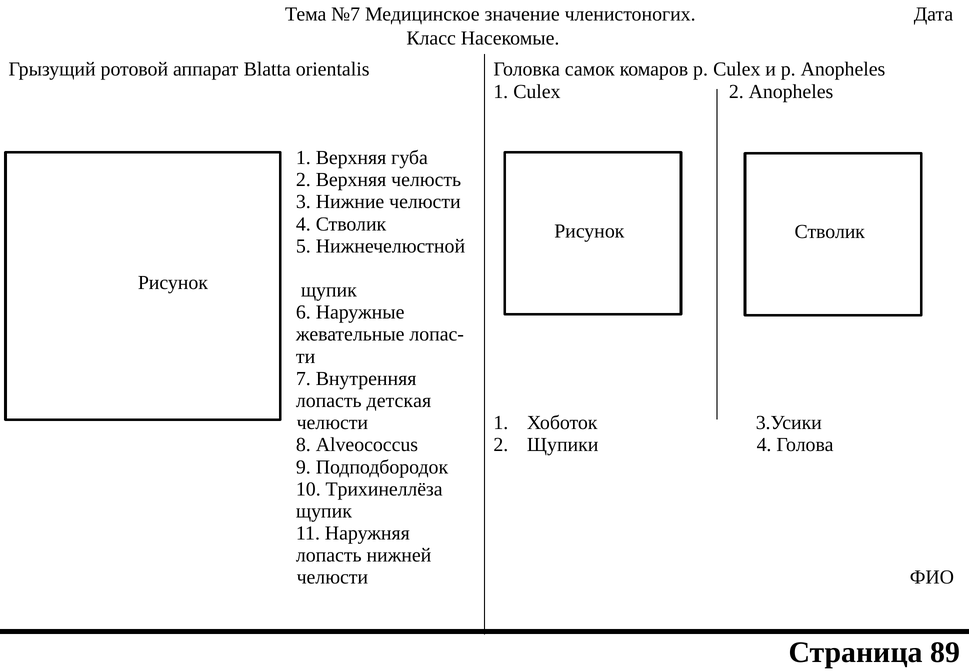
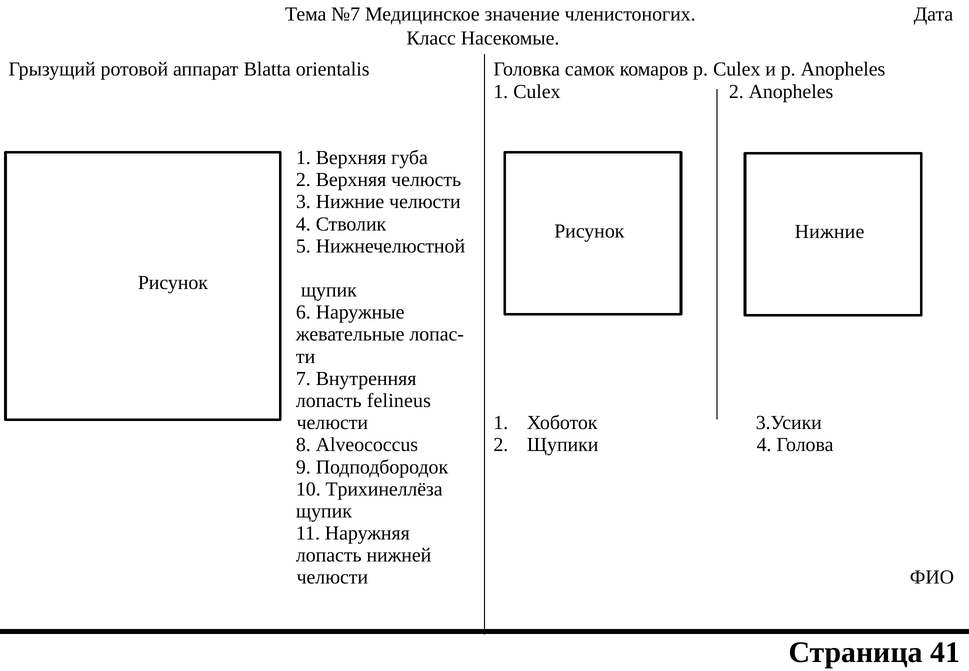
Рисунок Стволик: Стволик -> Нижние
детская: детская -> felineus
89: 89 -> 41
